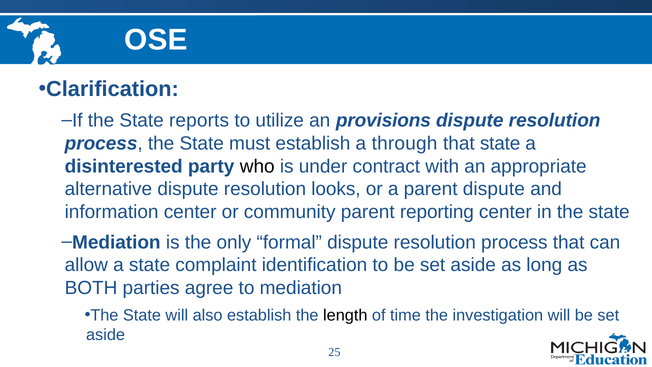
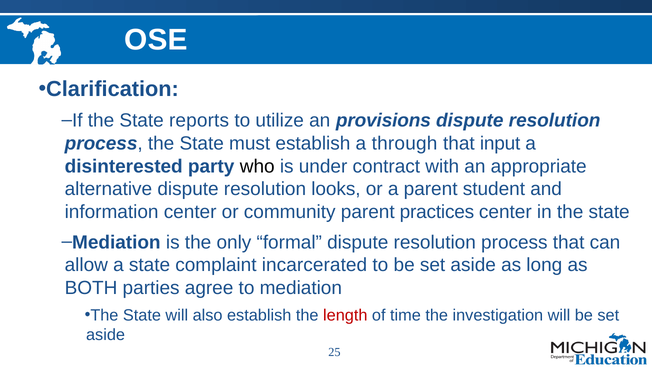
that state: state -> input
parent dispute: dispute -> student
reporting: reporting -> practices
identification: identification -> incarcerated
length colour: black -> red
